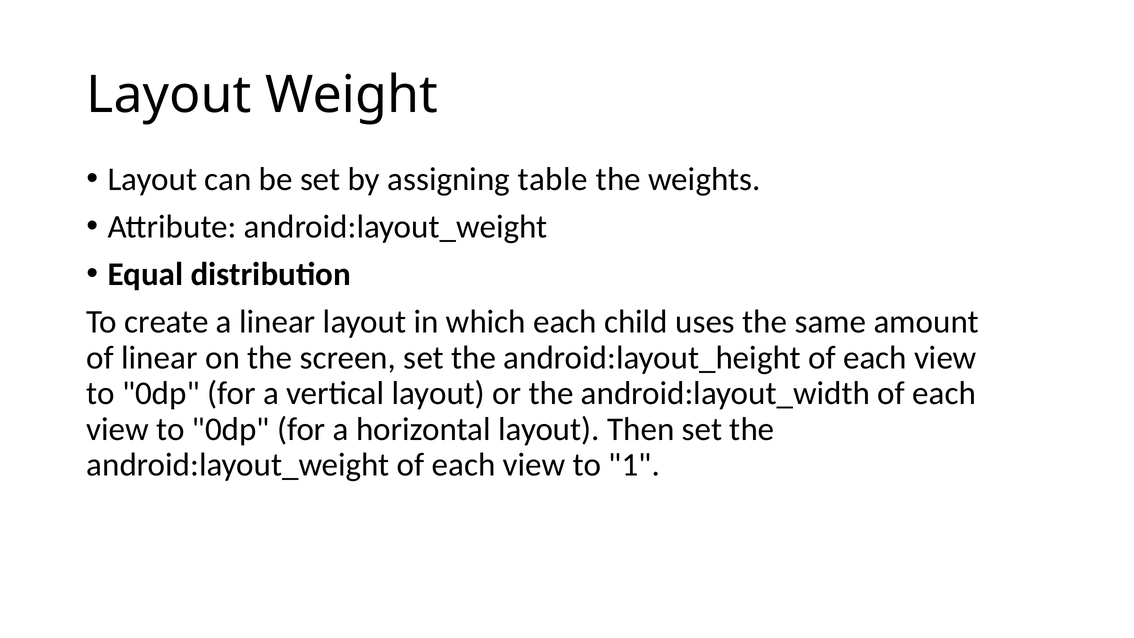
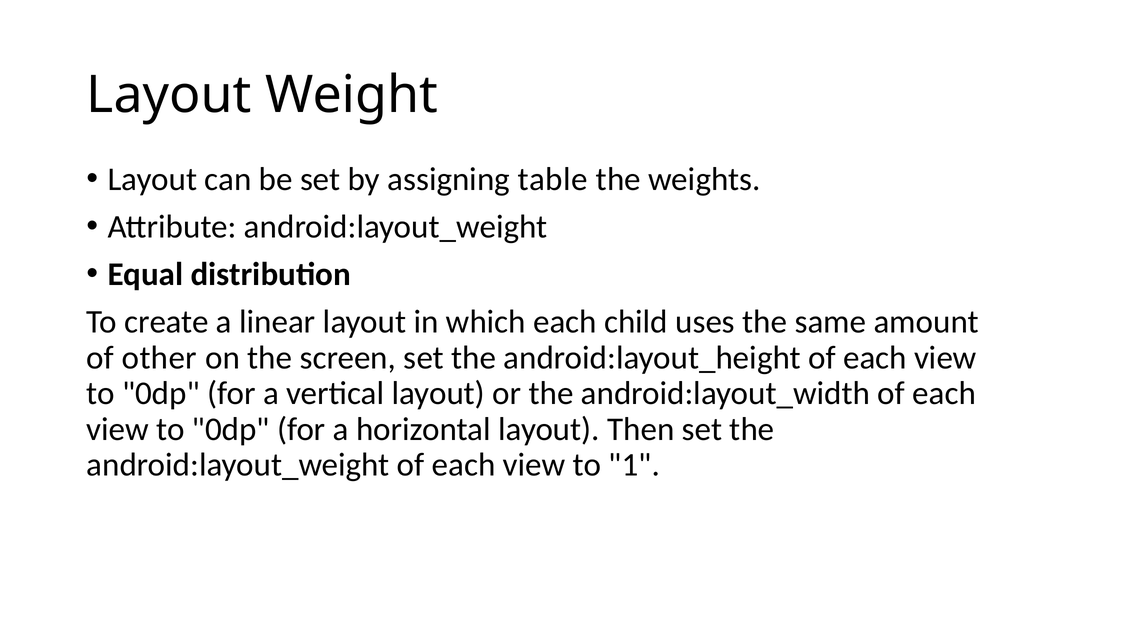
of linear: linear -> other
